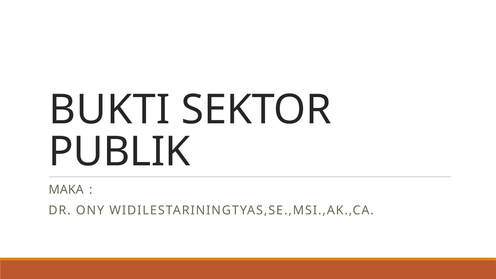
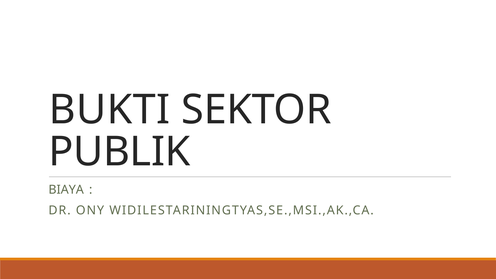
MAKA: MAKA -> BIAYA
